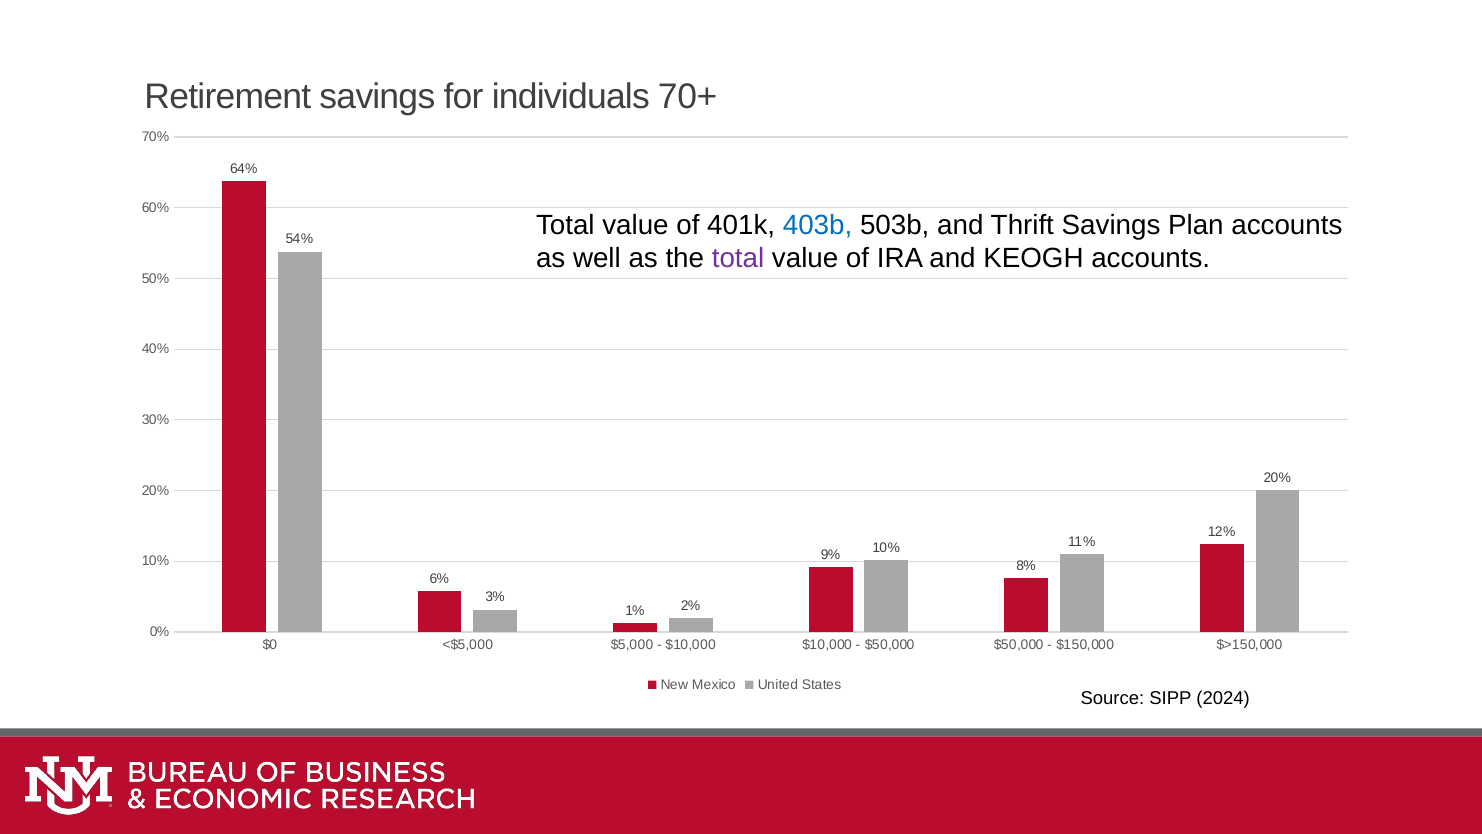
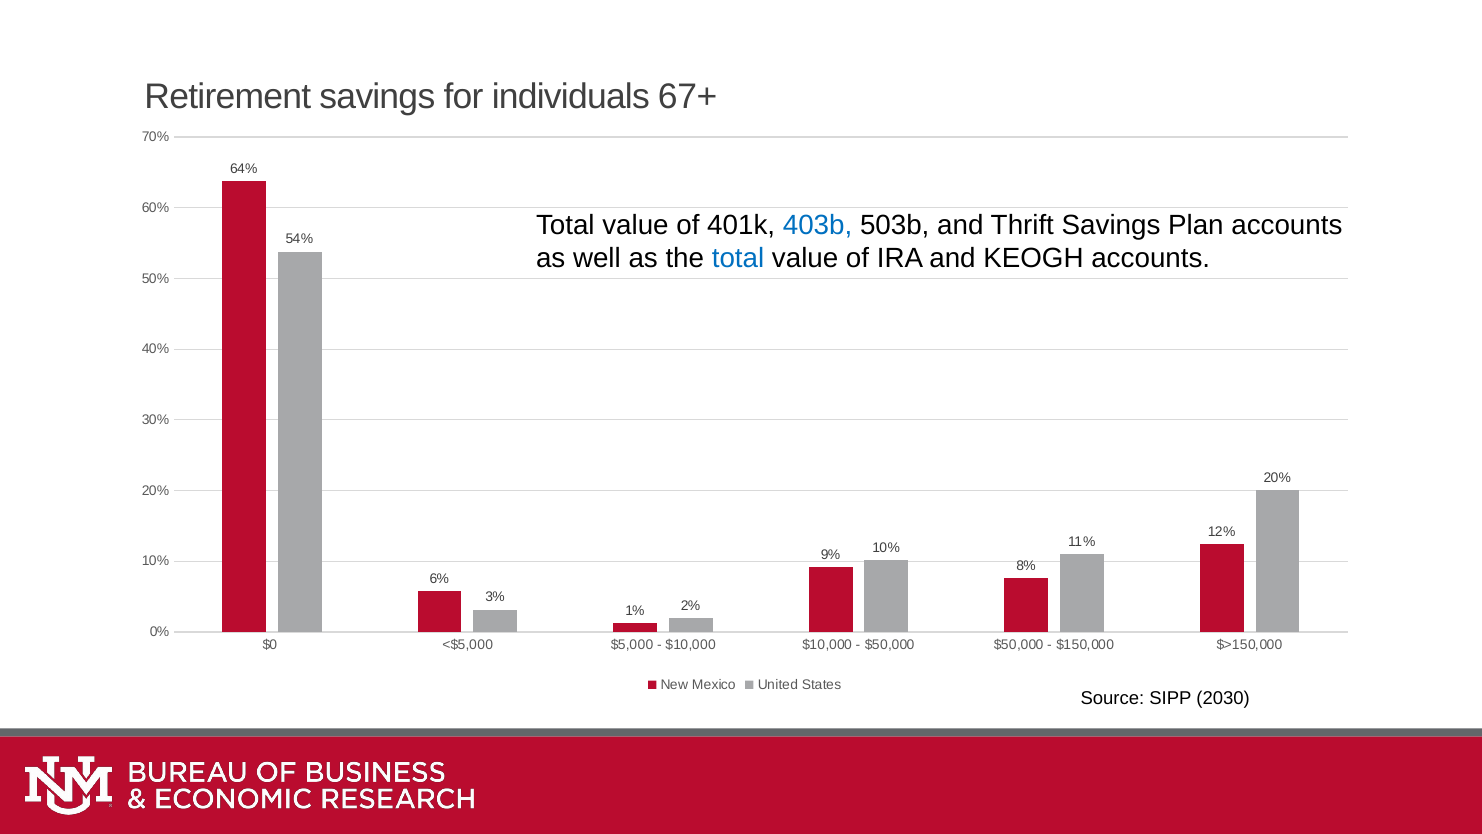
70+: 70+ -> 67+
total at (738, 258) colour: purple -> blue
2024: 2024 -> 2030
